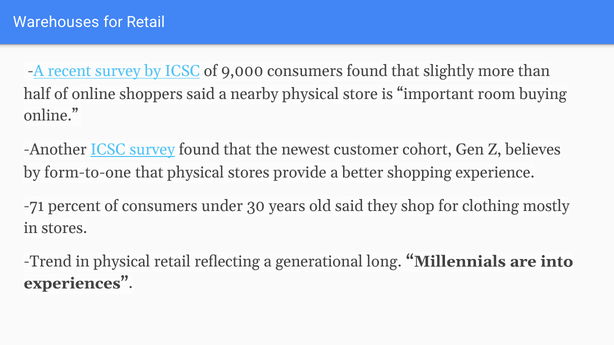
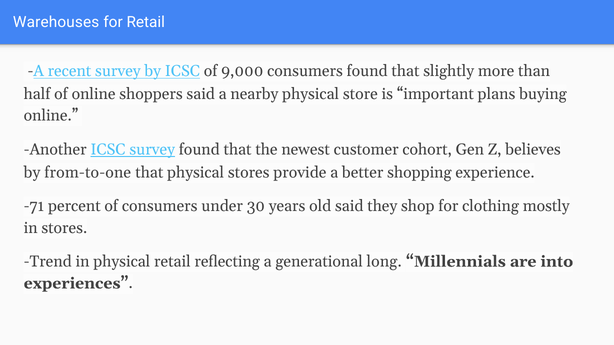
room: room -> plans
form-to-one: form-to-one -> from-to-one
